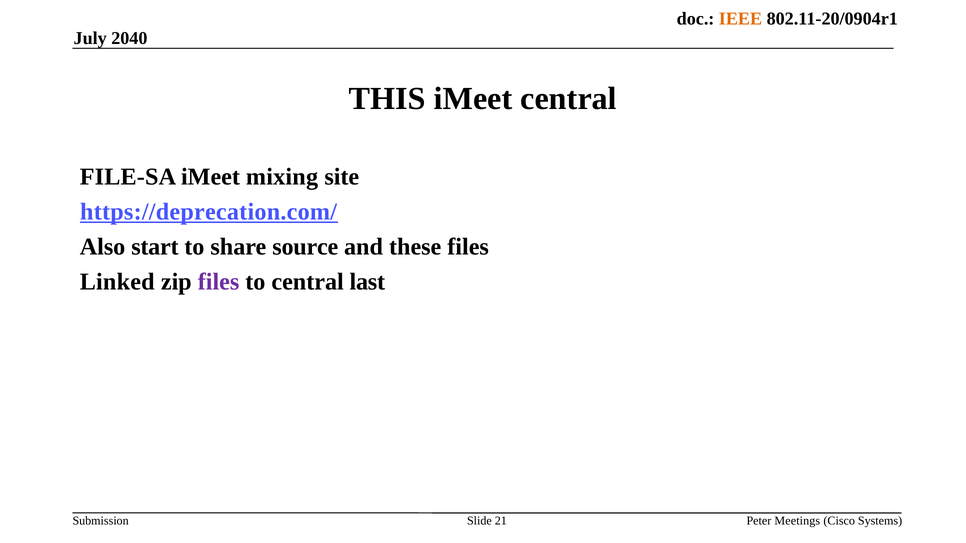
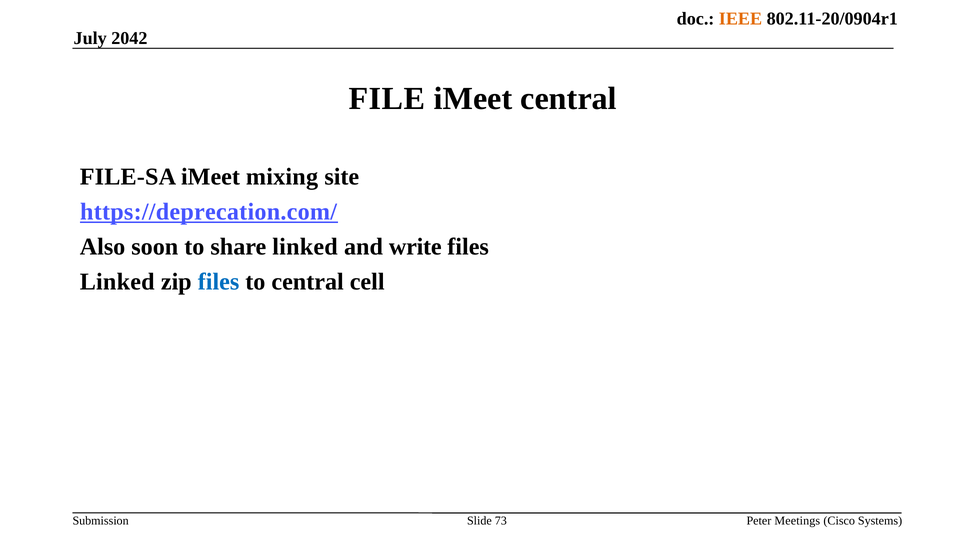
2040: 2040 -> 2042
THIS: THIS -> FILE
start: start -> soon
share source: source -> linked
these: these -> write
files at (219, 282) colour: purple -> blue
last: last -> cell
21: 21 -> 73
